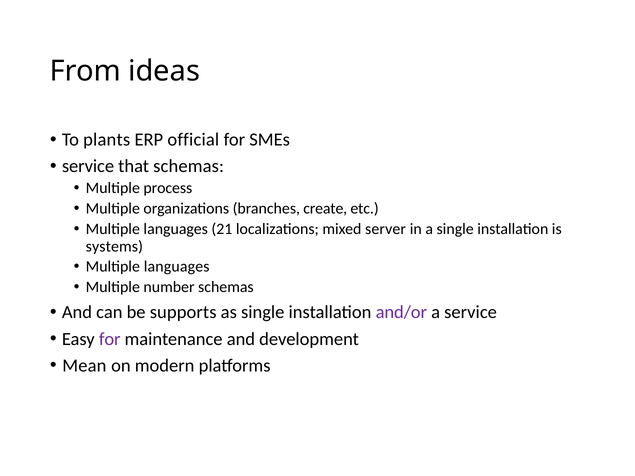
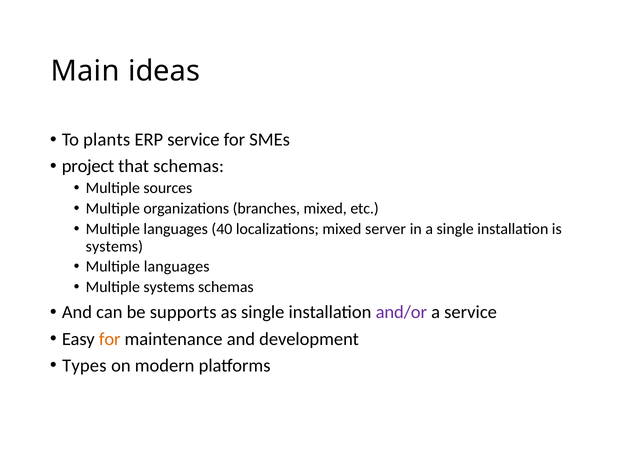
From: From -> Main
ERP official: official -> service
service at (88, 166): service -> project
process: process -> sources
branches create: create -> mixed
21: 21 -> 40
Multiple number: number -> systems
for at (110, 339) colour: purple -> orange
Mean: Mean -> Types
